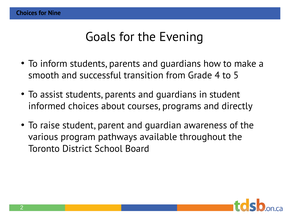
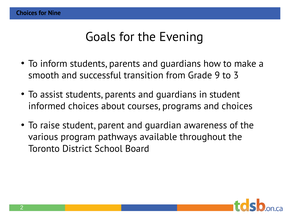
4: 4 -> 9
5: 5 -> 3
and directly: directly -> choices
